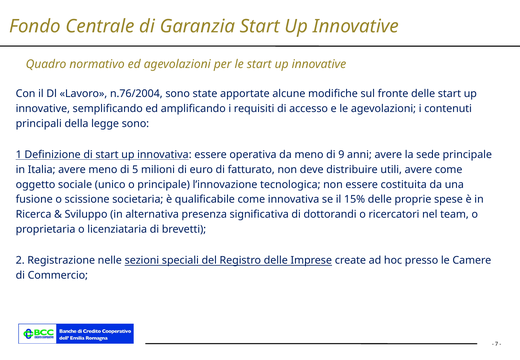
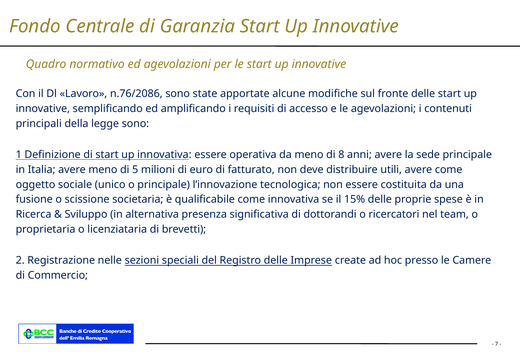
n.76/2004: n.76/2004 -> n.76/2086
9: 9 -> 8
